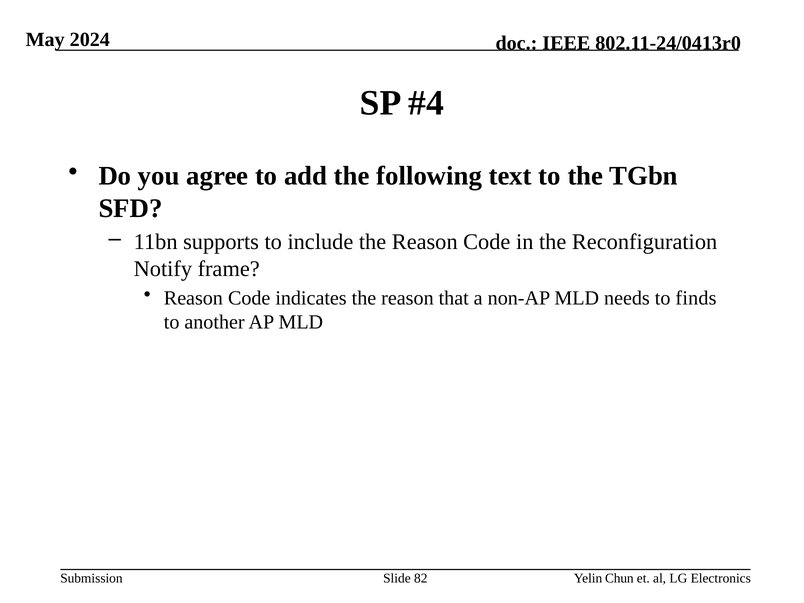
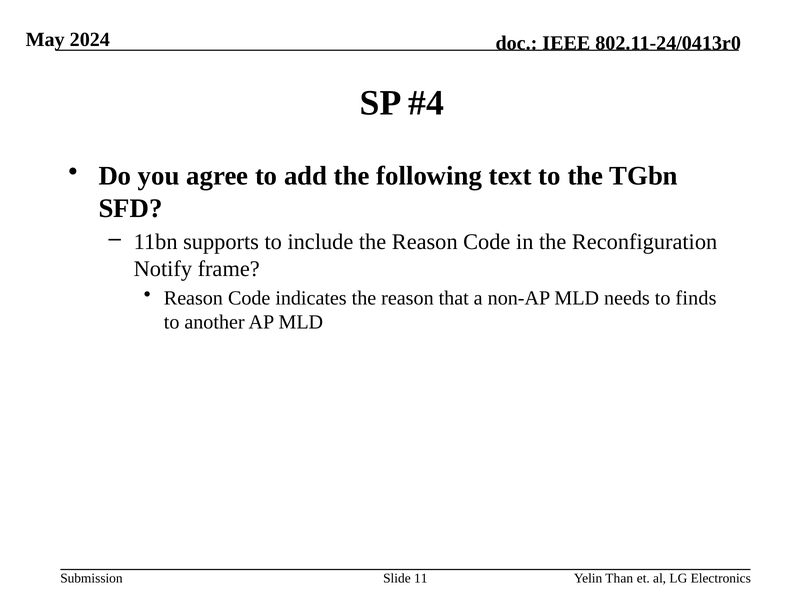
82: 82 -> 11
Chun: Chun -> Than
